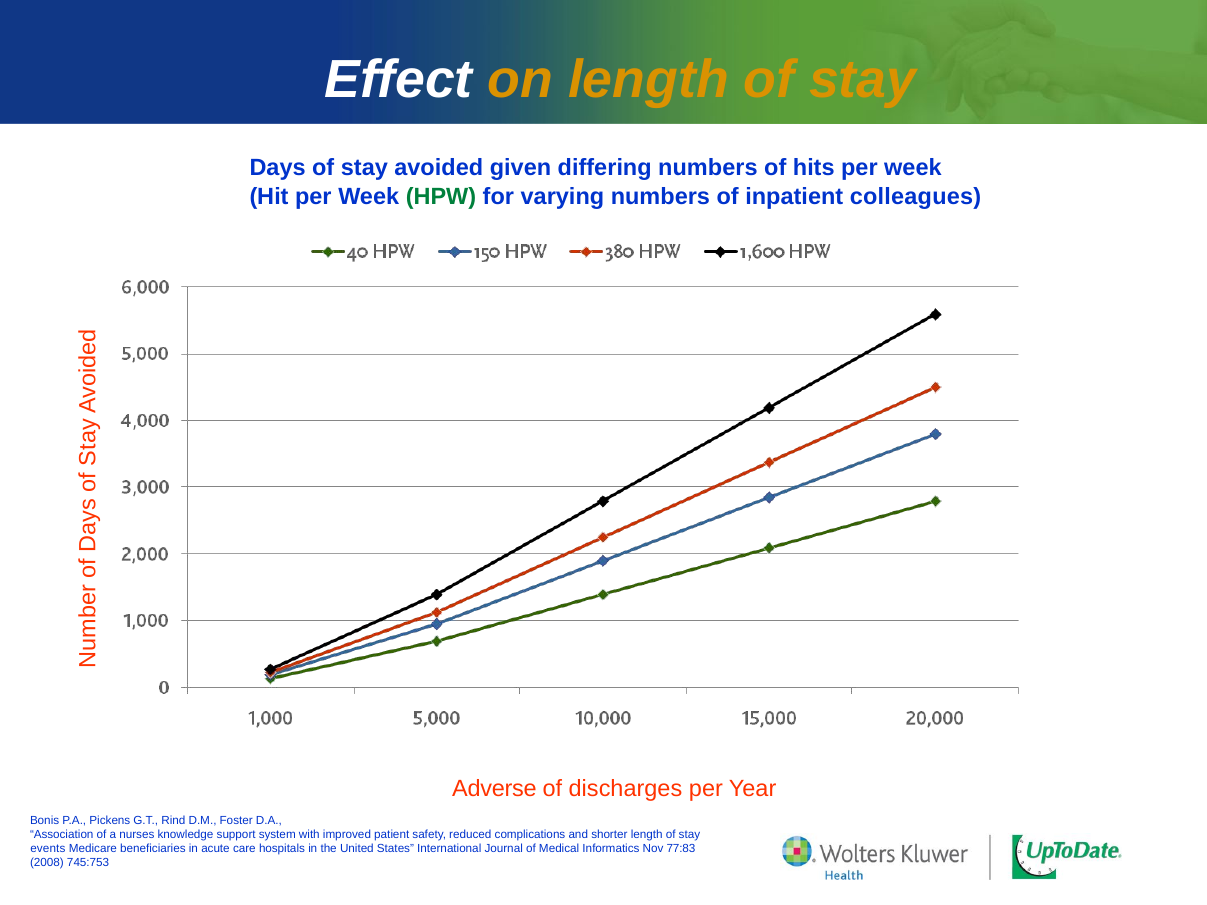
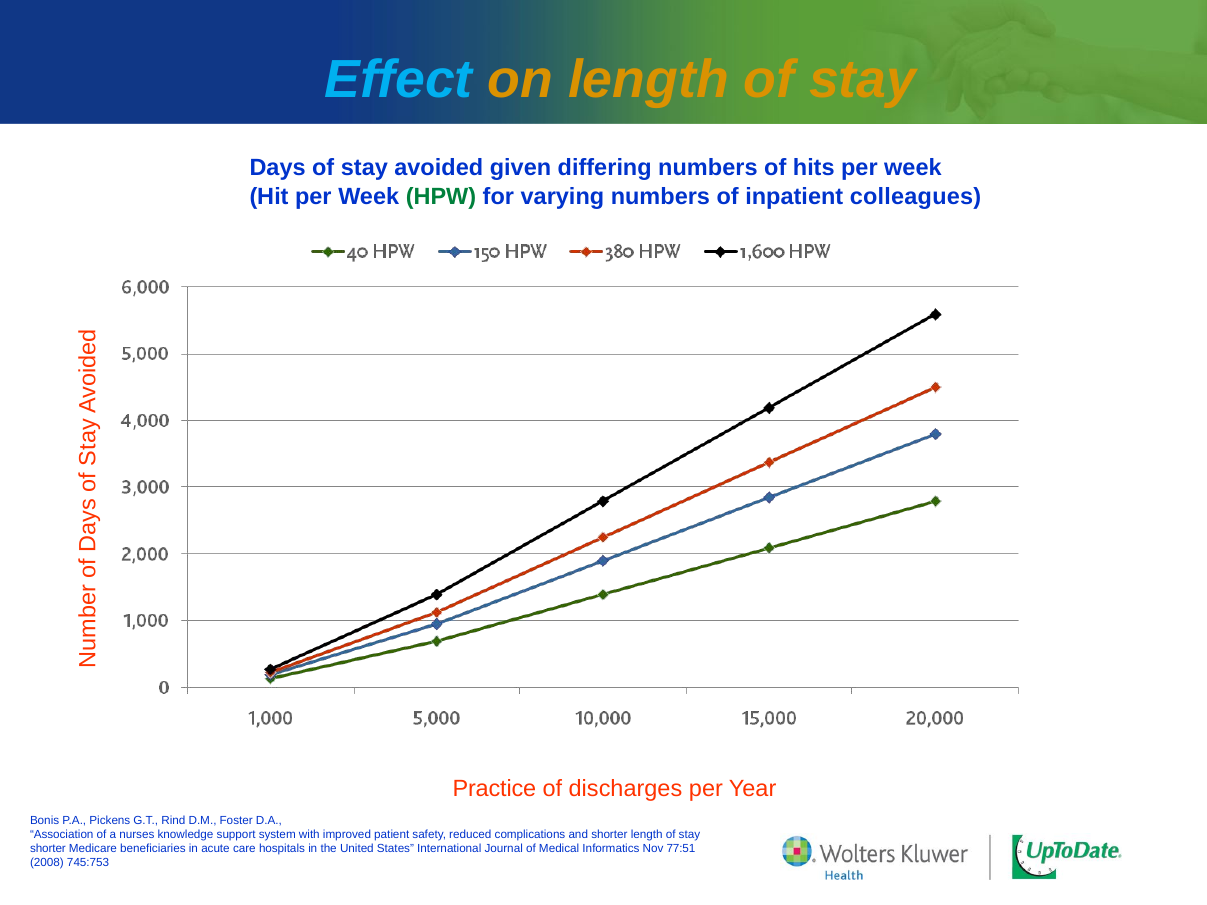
Effect colour: white -> light blue
Adverse: Adverse -> Practice
events at (48, 849): events -> shorter
77:83: 77:83 -> 77:51
